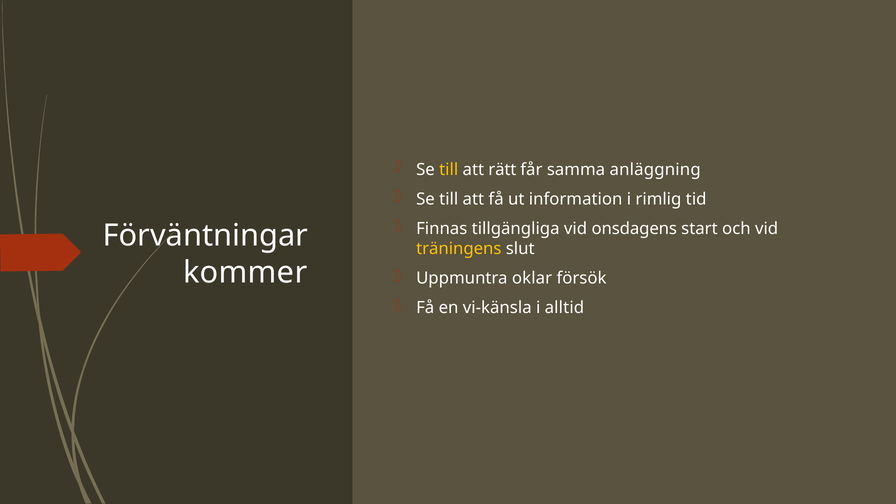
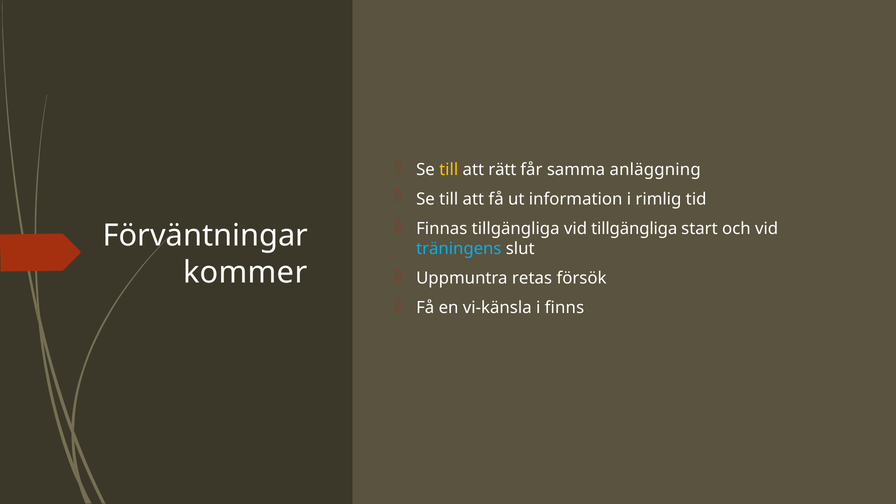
vid onsdagens: onsdagens -> tillgängliga
träningens colour: yellow -> light blue
oklar: oklar -> retas
alltid: alltid -> finns
